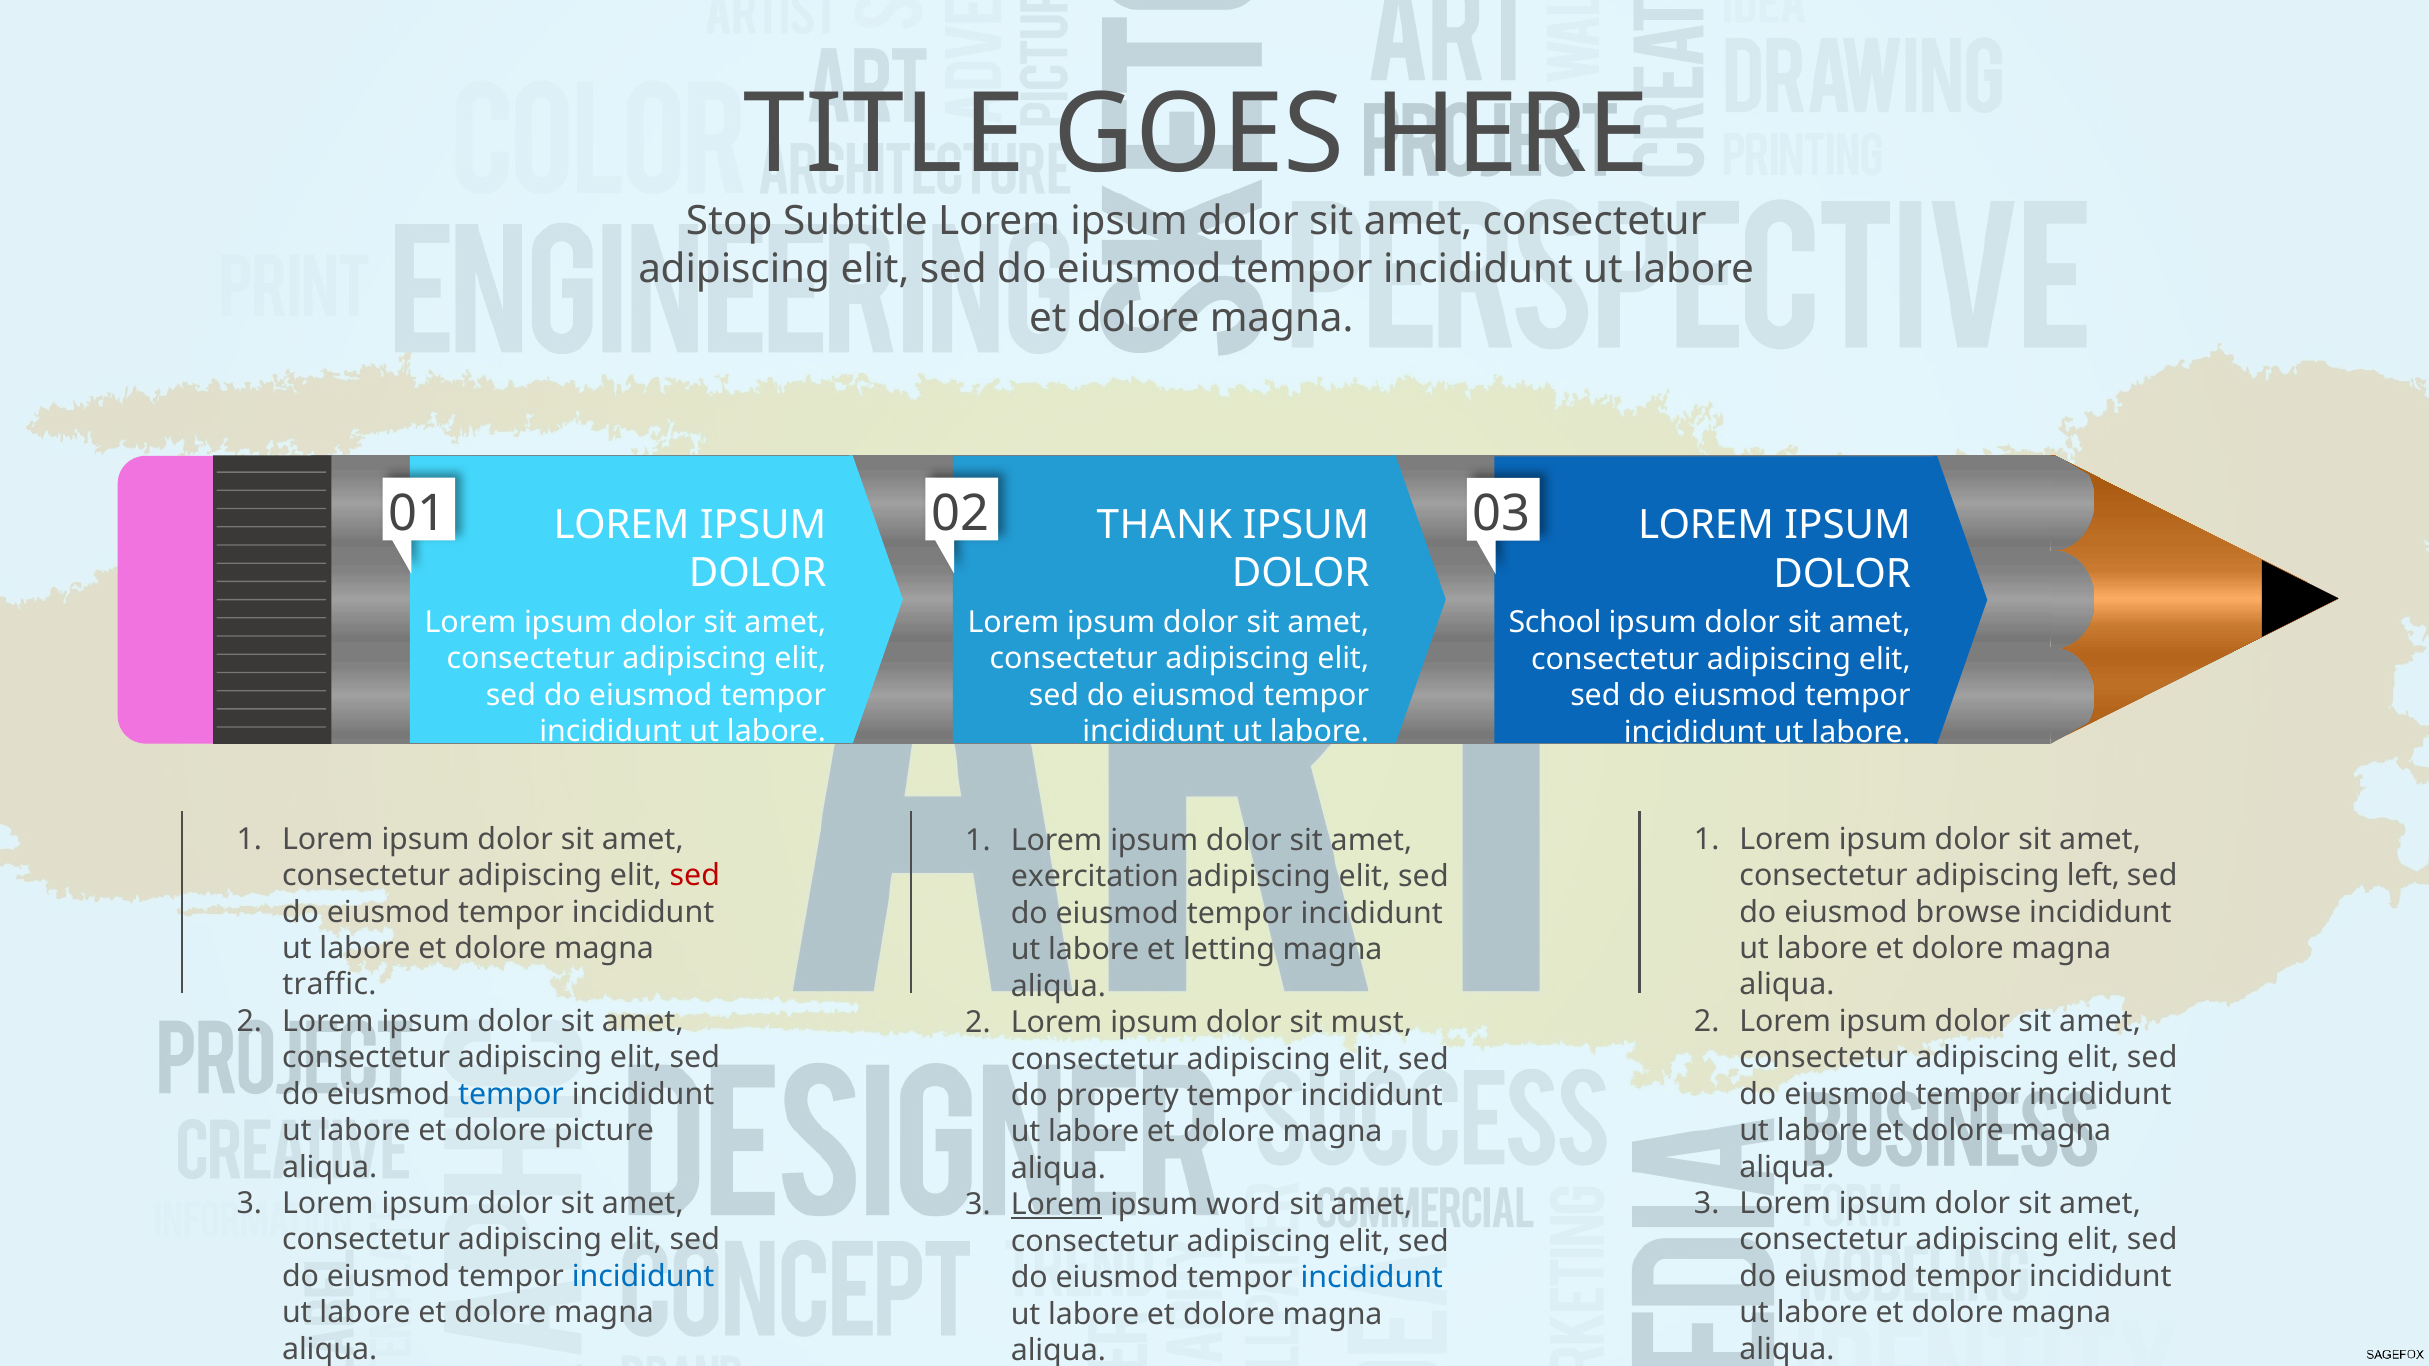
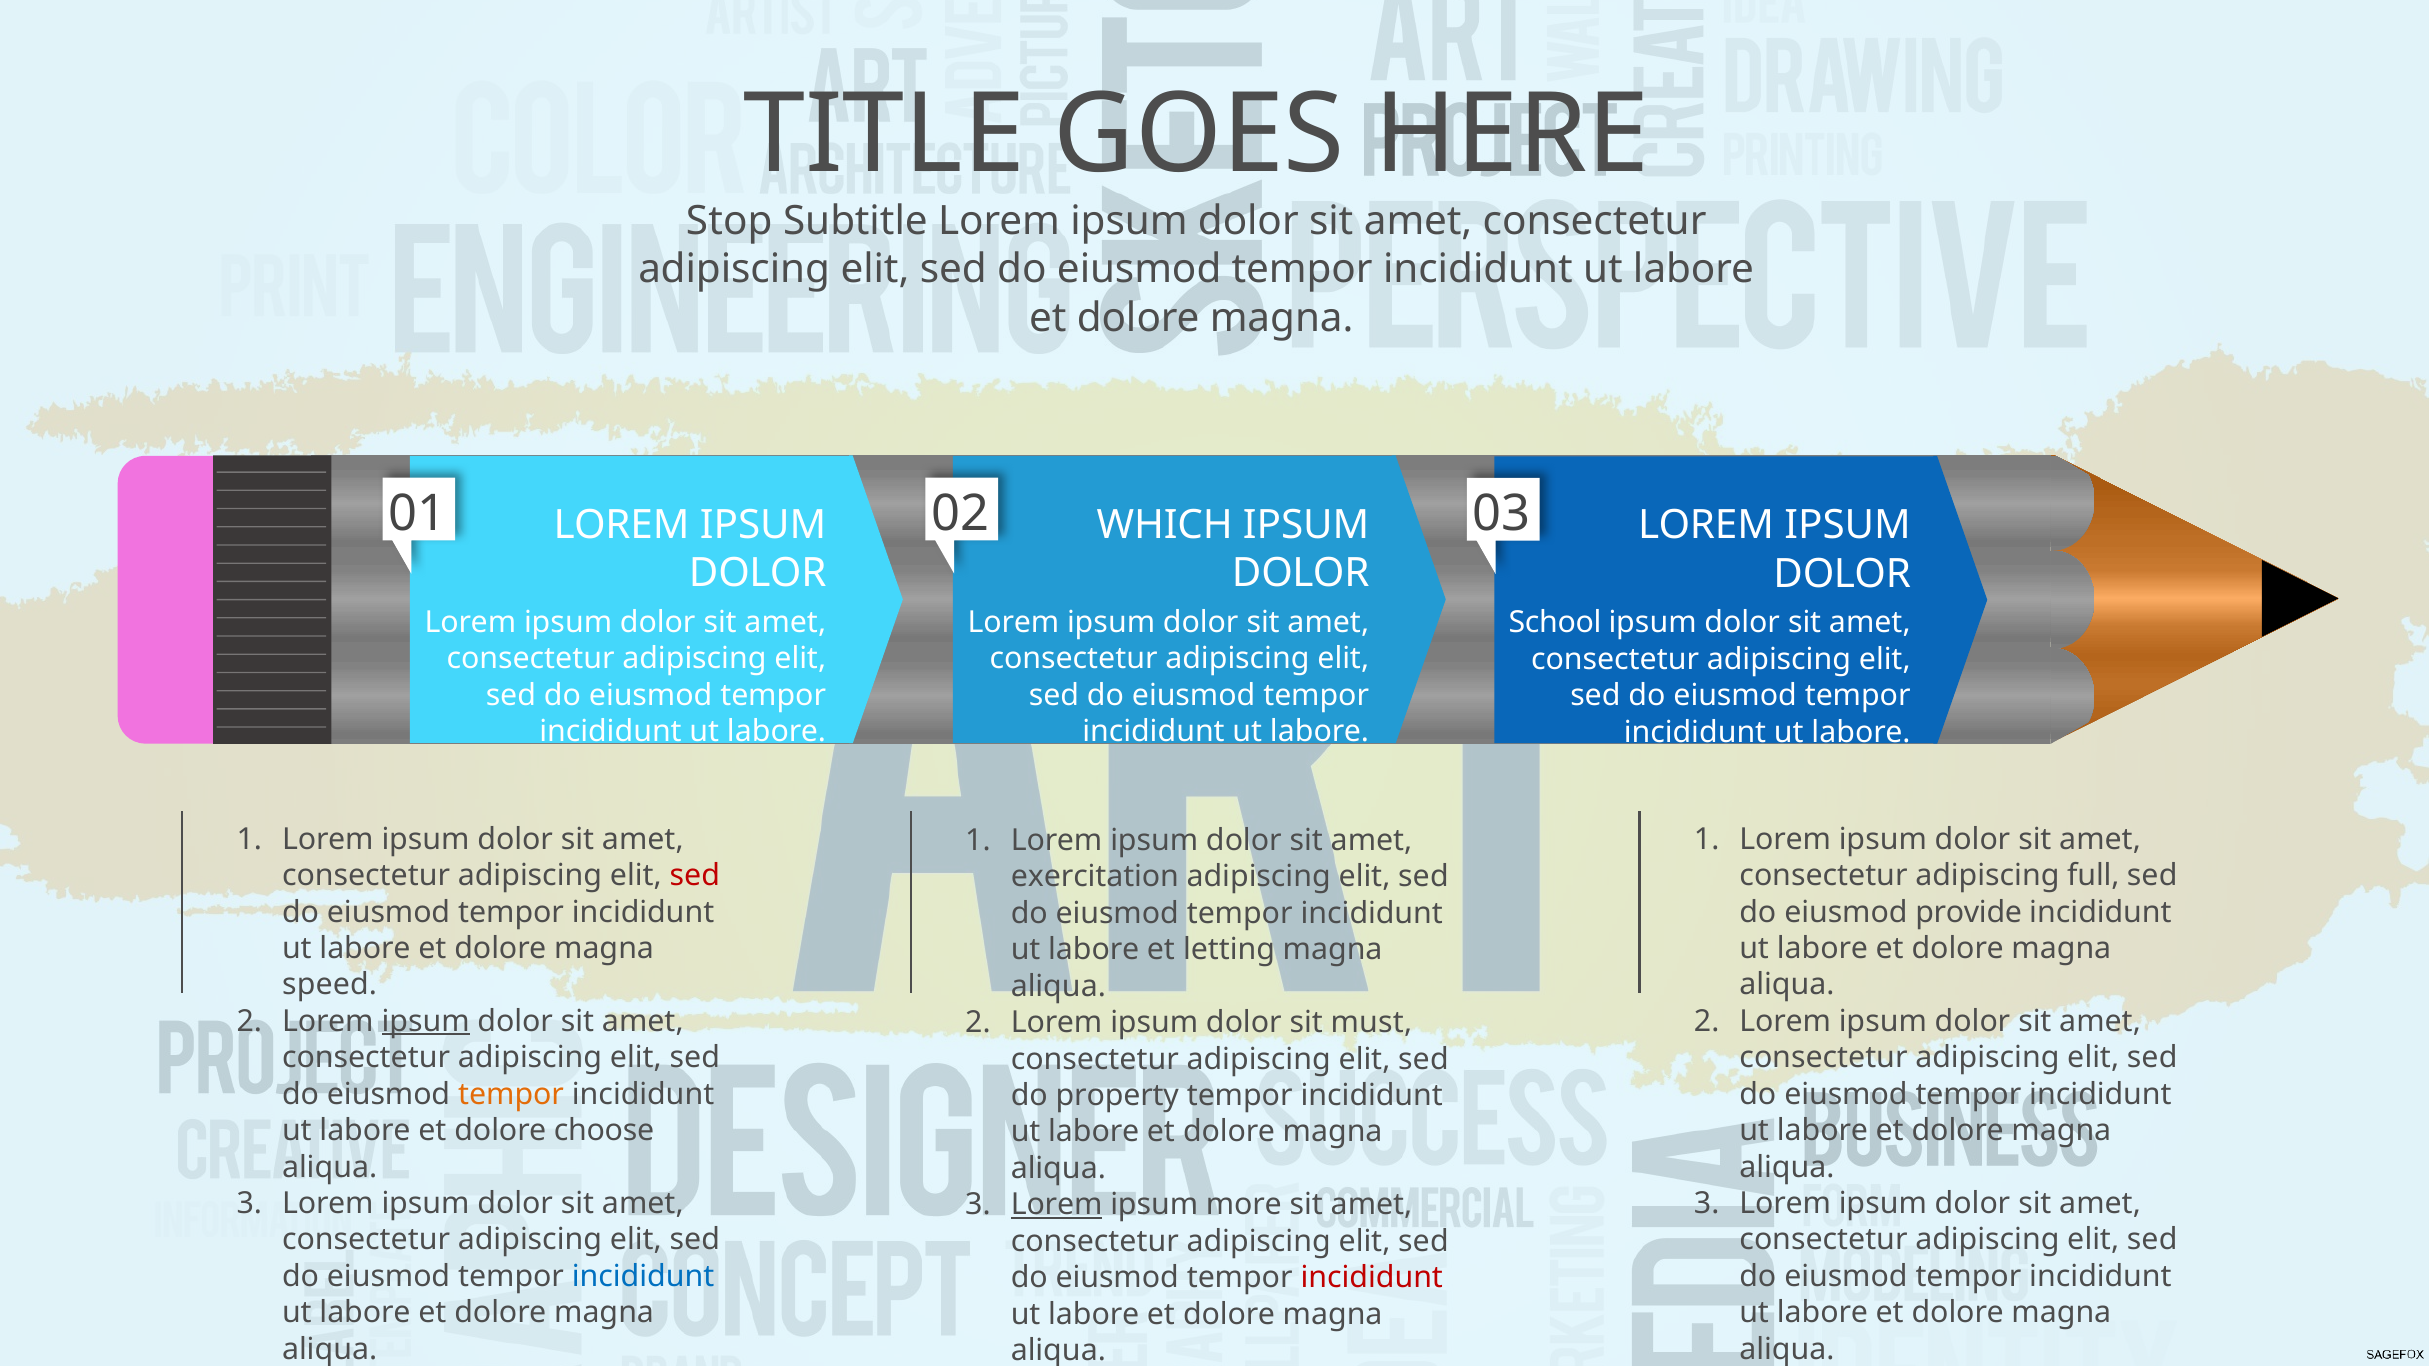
THANK: THANK -> WHICH
left: left -> full
browse: browse -> provide
traffic: traffic -> speed
ipsum at (426, 1022) underline: none -> present
tempor at (511, 1094) colour: blue -> orange
picture: picture -> choose
word: word -> more
incididunt at (1372, 1278) colour: blue -> red
